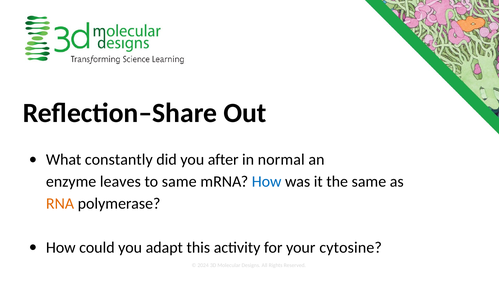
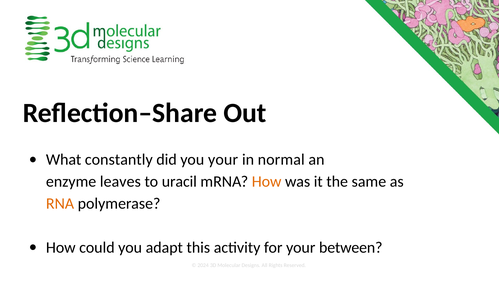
you after: after -> your
to same: same -> uracil
How at (267, 181) colour: blue -> orange
cytosine: cytosine -> between
